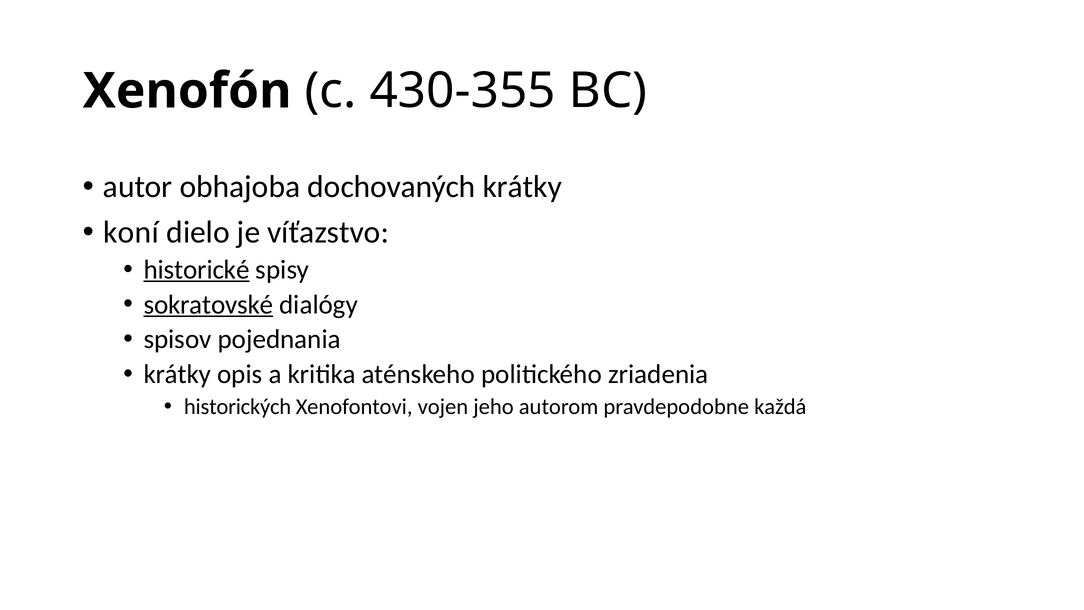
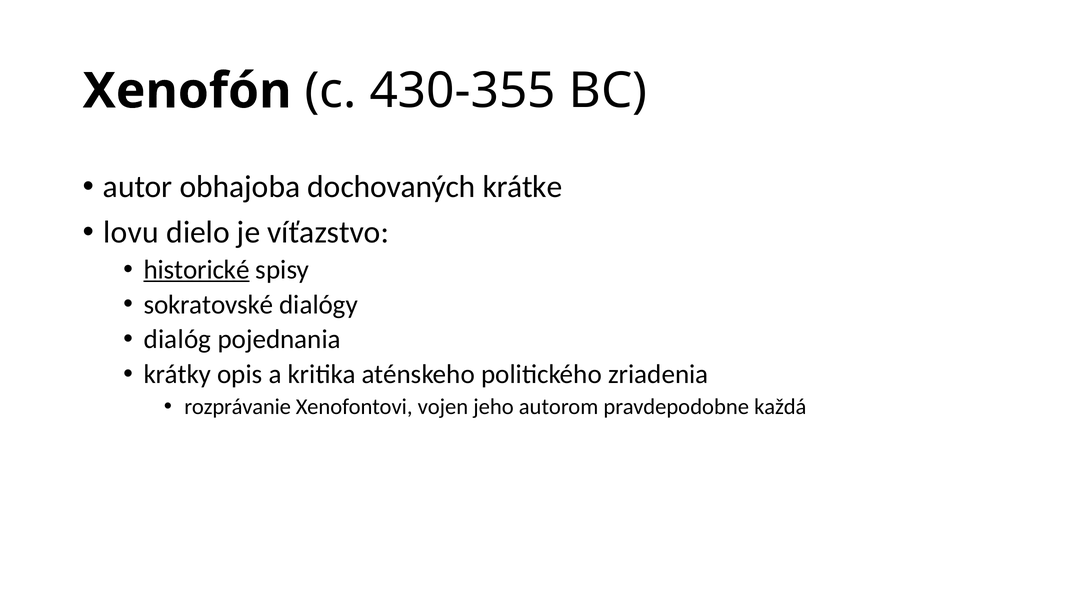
dochovaných krátky: krátky -> krátke
koní: koní -> lovu
sokratovské underline: present -> none
spisov: spisov -> dialóg
historických: historických -> rozprávanie
